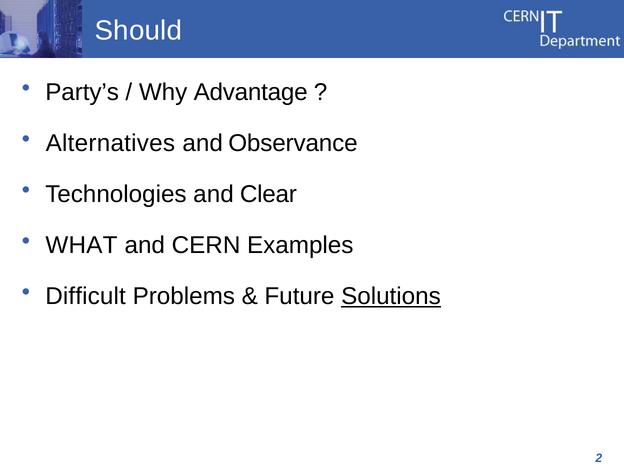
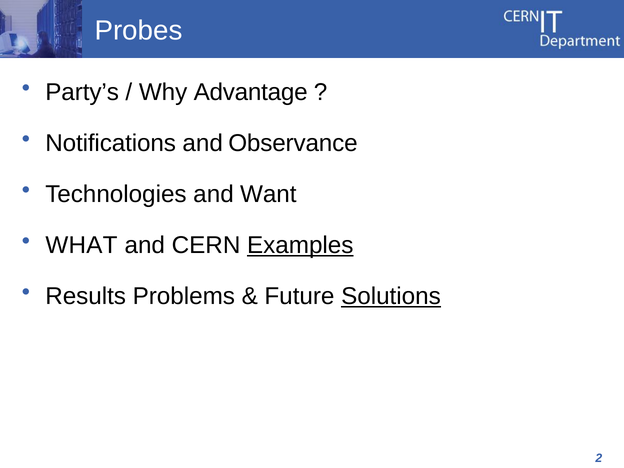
Should: Should -> Probes
Alternatives: Alternatives -> Notifications
Clear: Clear -> Want
Examples underline: none -> present
Difficult: Difficult -> Results
